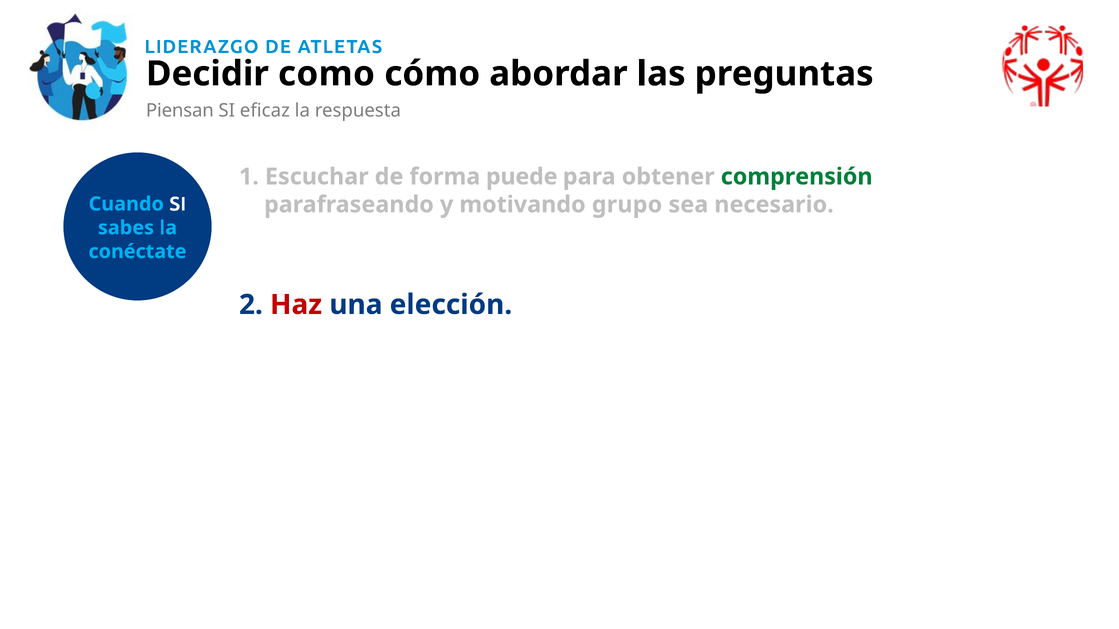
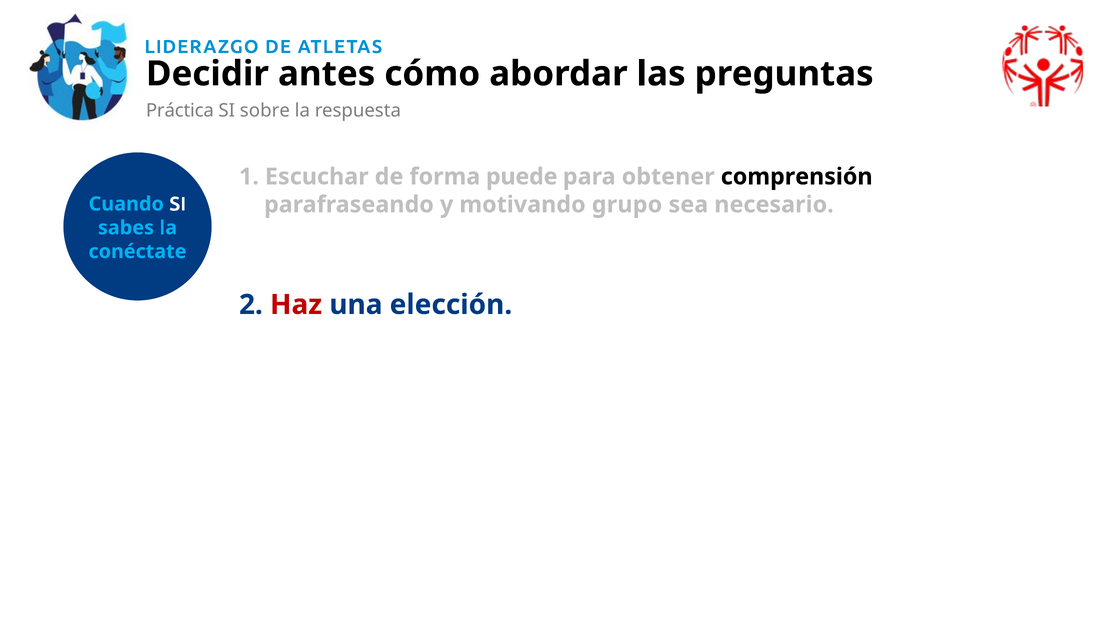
como: como -> antes
Piensan: Piensan -> Práctica
eficaz: eficaz -> sobre
comprensión colour: green -> black
